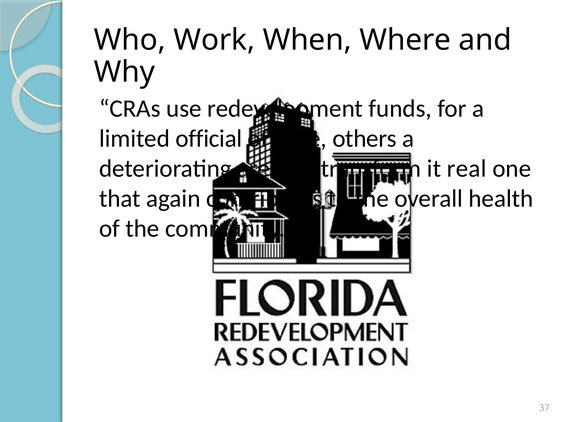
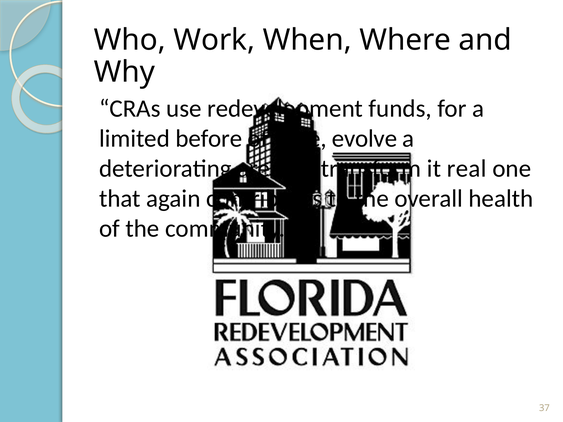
official: official -> before
others: others -> evolve
